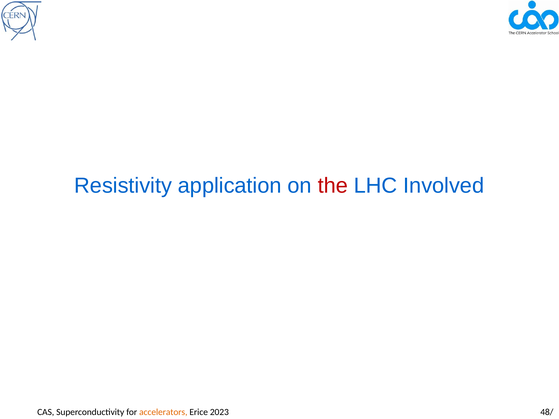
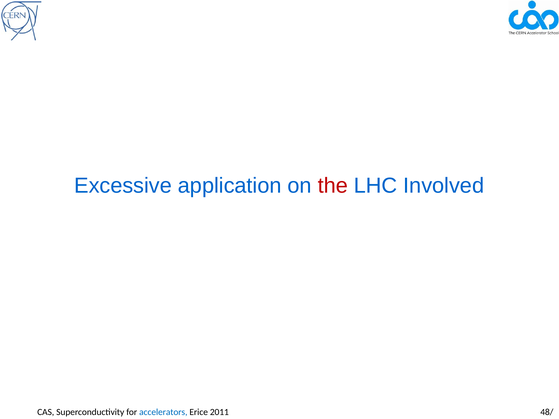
Resistivity: Resistivity -> Excessive
accelerators colour: orange -> blue
2023: 2023 -> 2011
